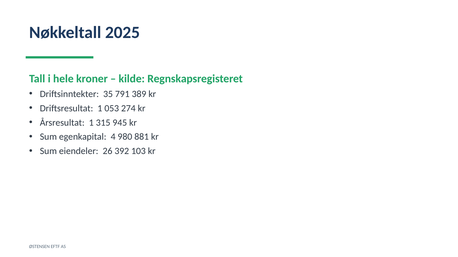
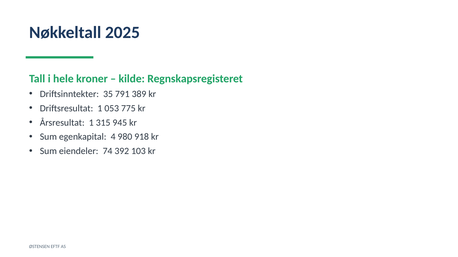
274: 274 -> 775
881: 881 -> 918
26: 26 -> 74
